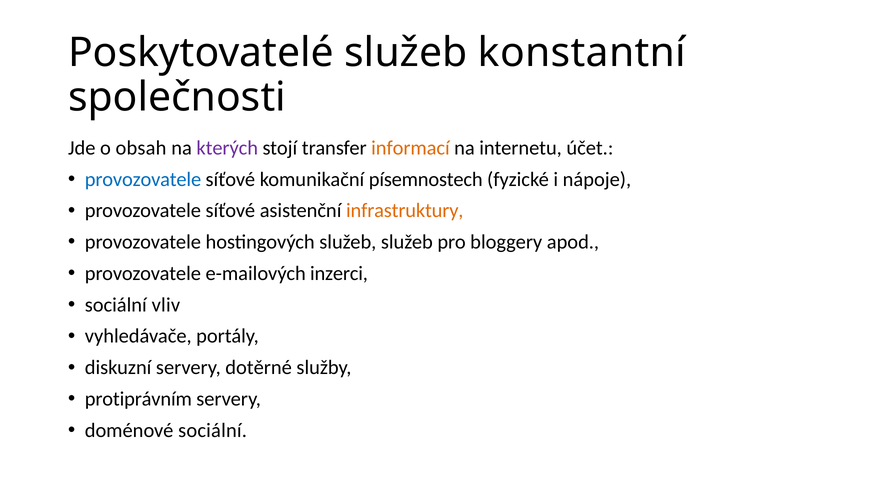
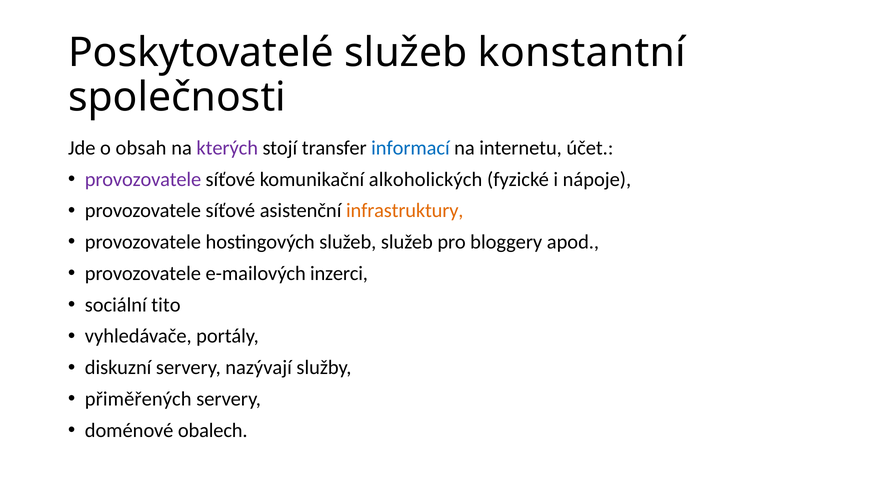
informací colour: orange -> blue
provozovatele at (143, 179) colour: blue -> purple
písemnostech: písemnostech -> alkoholických
vliv: vliv -> tito
dotěrné: dotěrné -> nazývají
protiprávním: protiprávním -> přiměřených
doménové sociální: sociální -> obalech
